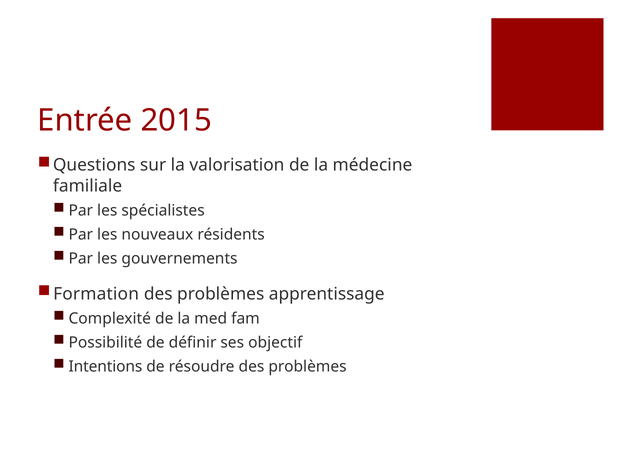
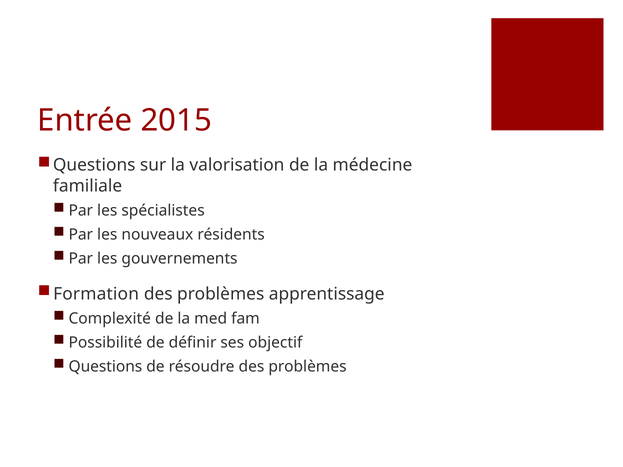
Intentions at (105, 367): Intentions -> Questions
